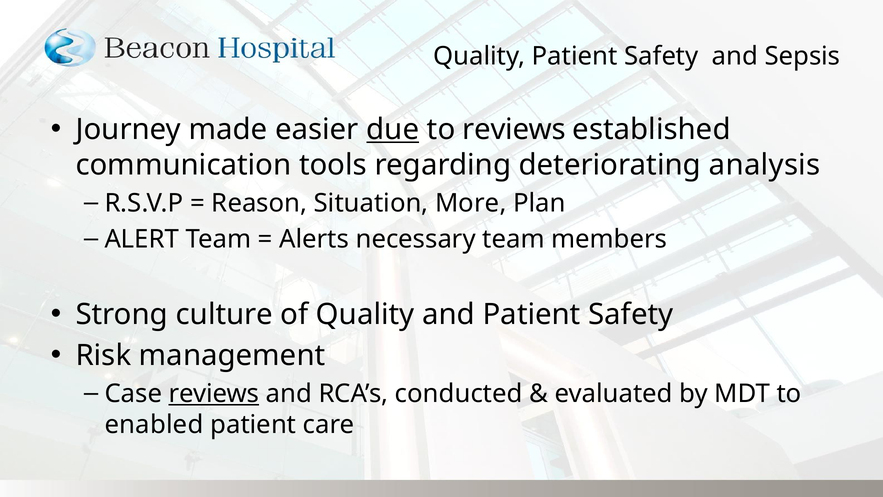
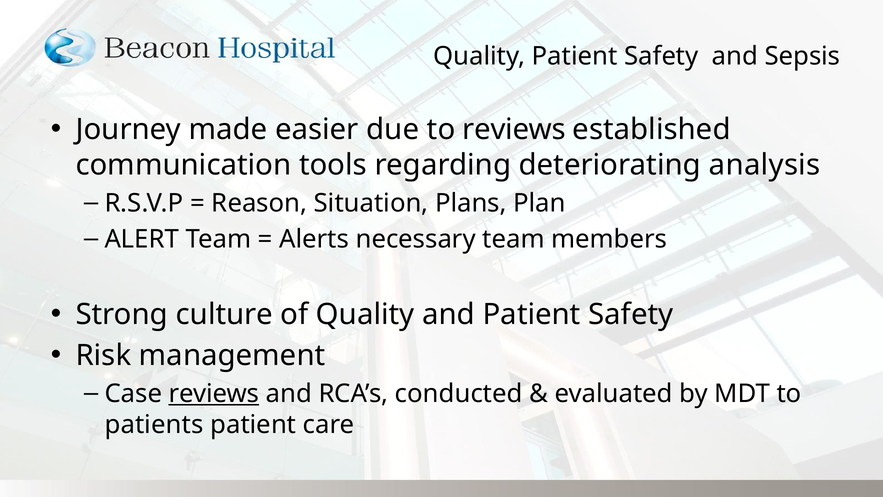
due underline: present -> none
More: More -> Plans
enabled: enabled -> patients
